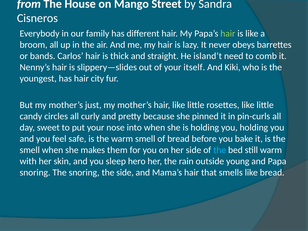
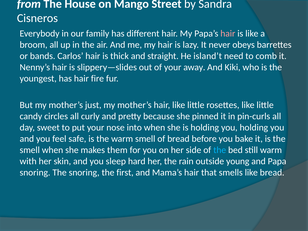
hair at (228, 33) colour: light green -> pink
itself: itself -> away
city: city -> fire
hero: hero -> hard
the side: side -> first
